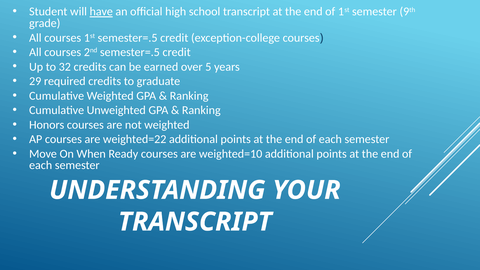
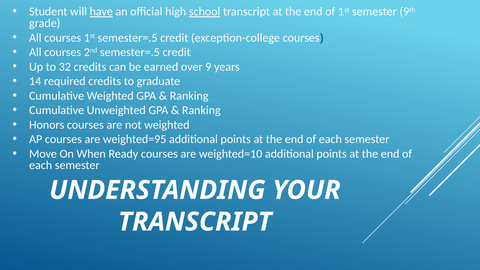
school underline: none -> present
5: 5 -> 9
29: 29 -> 14
weighted=22: weighted=22 -> weighted=95
